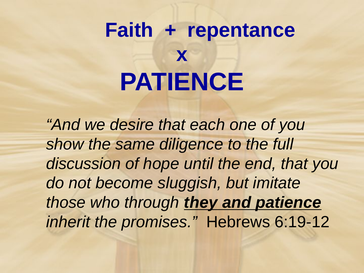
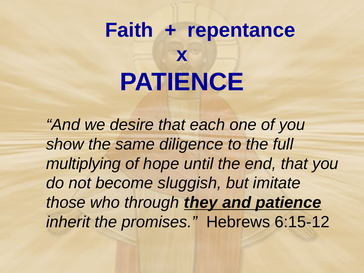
discussion: discussion -> multiplying
6:19-12: 6:19-12 -> 6:15-12
